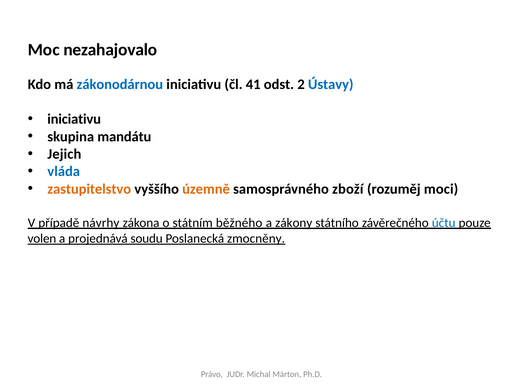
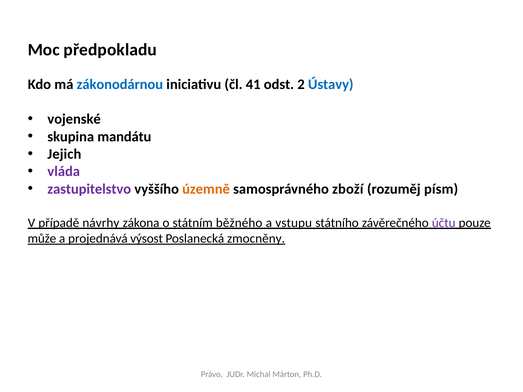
nezahajovalo: nezahajovalo -> předpokladu
iniciativu at (74, 119): iniciativu -> vojenské
vláda colour: blue -> purple
zastupitelstvo colour: orange -> purple
moci: moci -> písm
zákony: zákony -> vstupu
účtu colour: blue -> purple
volen: volen -> může
soudu: soudu -> výsost
